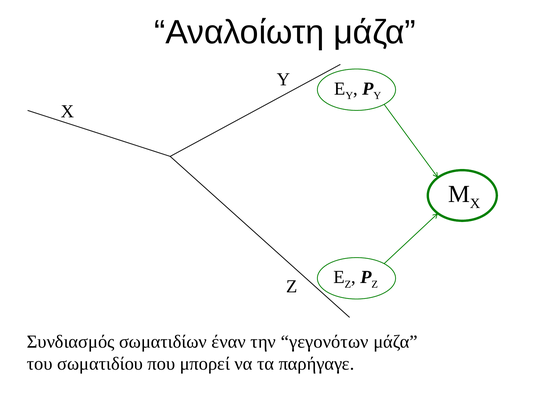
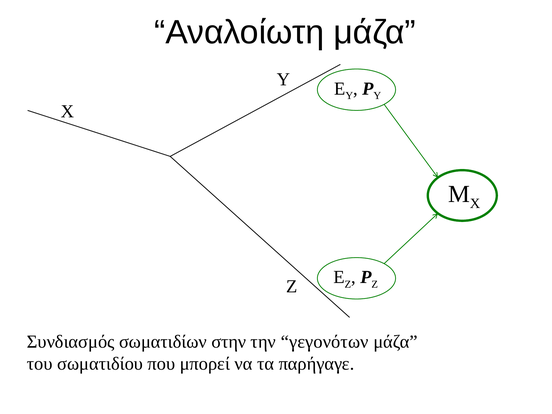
έναν: έναν -> στην
